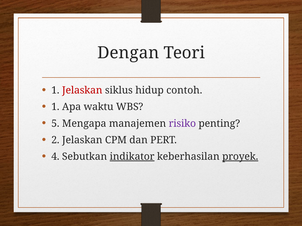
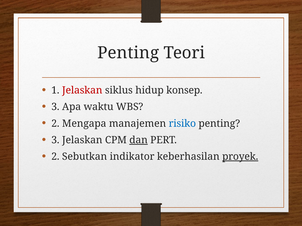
Dengan at (128, 53): Dengan -> Penting
contoh: contoh -> konsep
1 at (55, 107): 1 -> 3
5 at (55, 124): 5 -> 2
risiko colour: purple -> blue
2 at (55, 140): 2 -> 3
dan underline: none -> present
4 at (55, 157): 4 -> 2
indikator underline: present -> none
